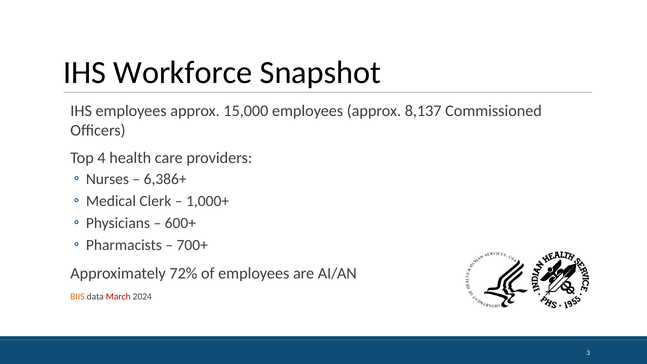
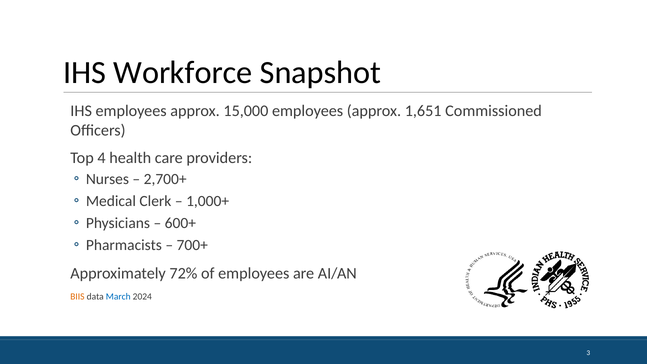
8,137: 8,137 -> 1,651
6,386+: 6,386+ -> 2,700+
March colour: red -> blue
